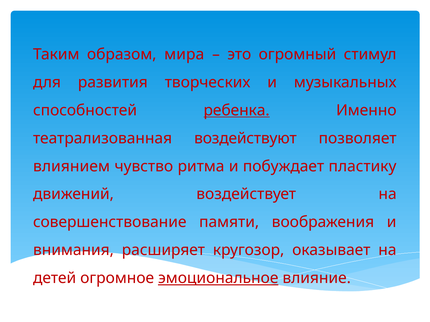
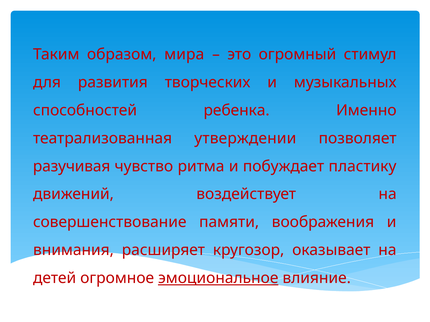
ребенка underline: present -> none
воздействуют: воздействуют -> утверждении
влиянием: влиянием -> разучивая
